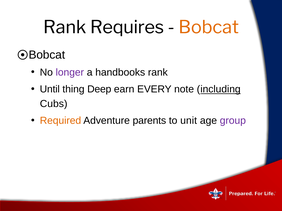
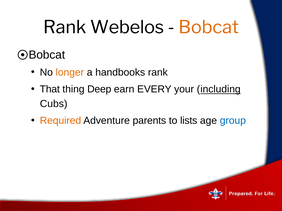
Requires: Requires -> Webelos
longer colour: purple -> orange
Until: Until -> That
note: note -> your
unit: unit -> lists
group colour: purple -> blue
